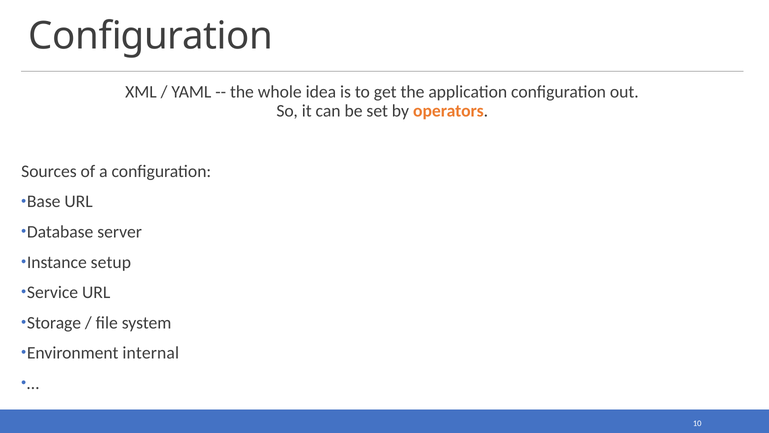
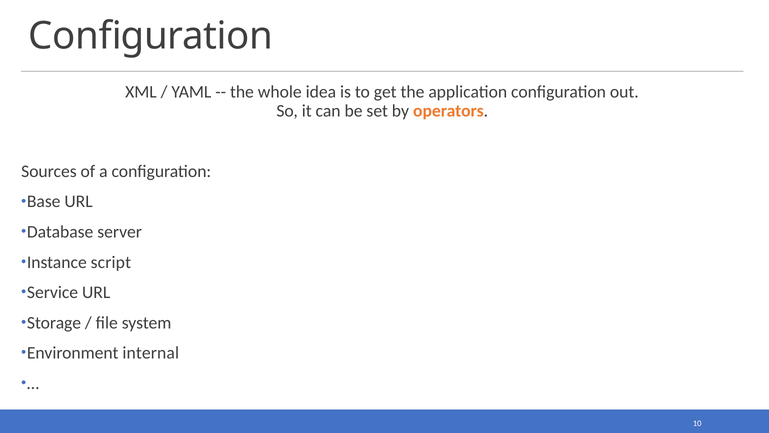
setup: setup -> script
